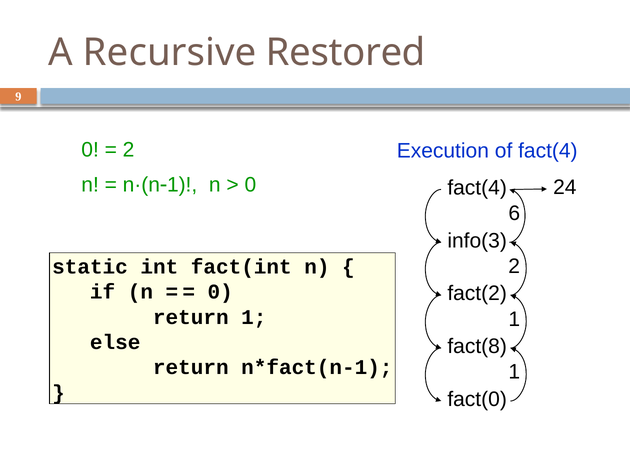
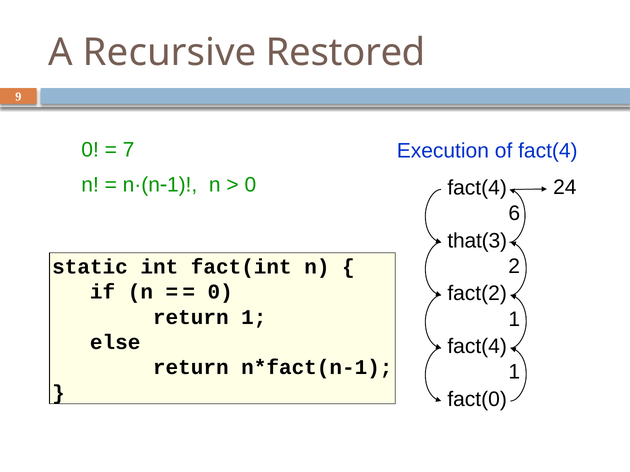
2 at (129, 150): 2 -> 7
info(3: info(3 -> that(3
fact(8 at (477, 347): fact(8 -> fact(4
